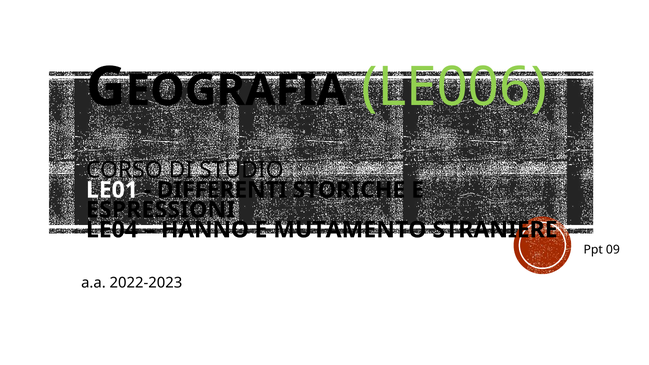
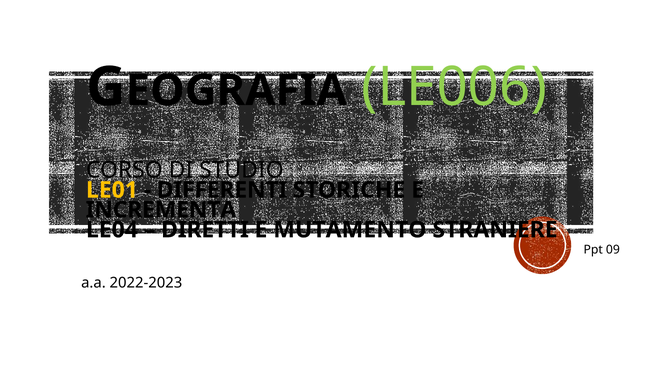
LE01 colour: white -> yellow
ESPRESSIONI: ESPRESSIONI -> INCREMENTA
HANNO: HANNO -> DIRETTI
